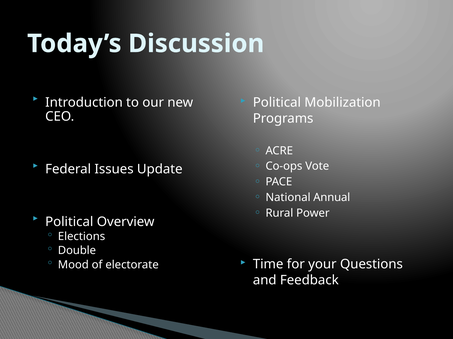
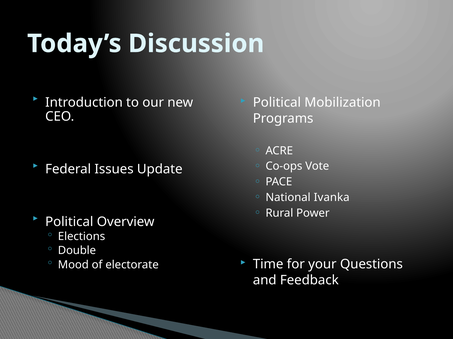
Annual: Annual -> Ivanka
